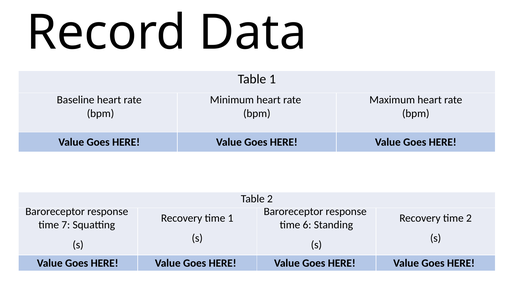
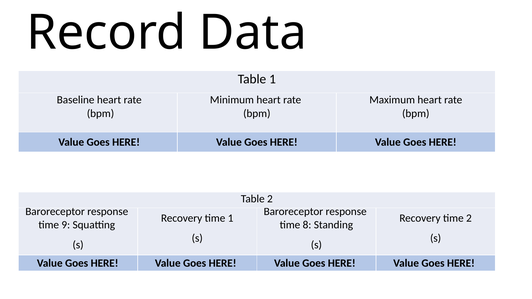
7: 7 -> 9
6: 6 -> 8
